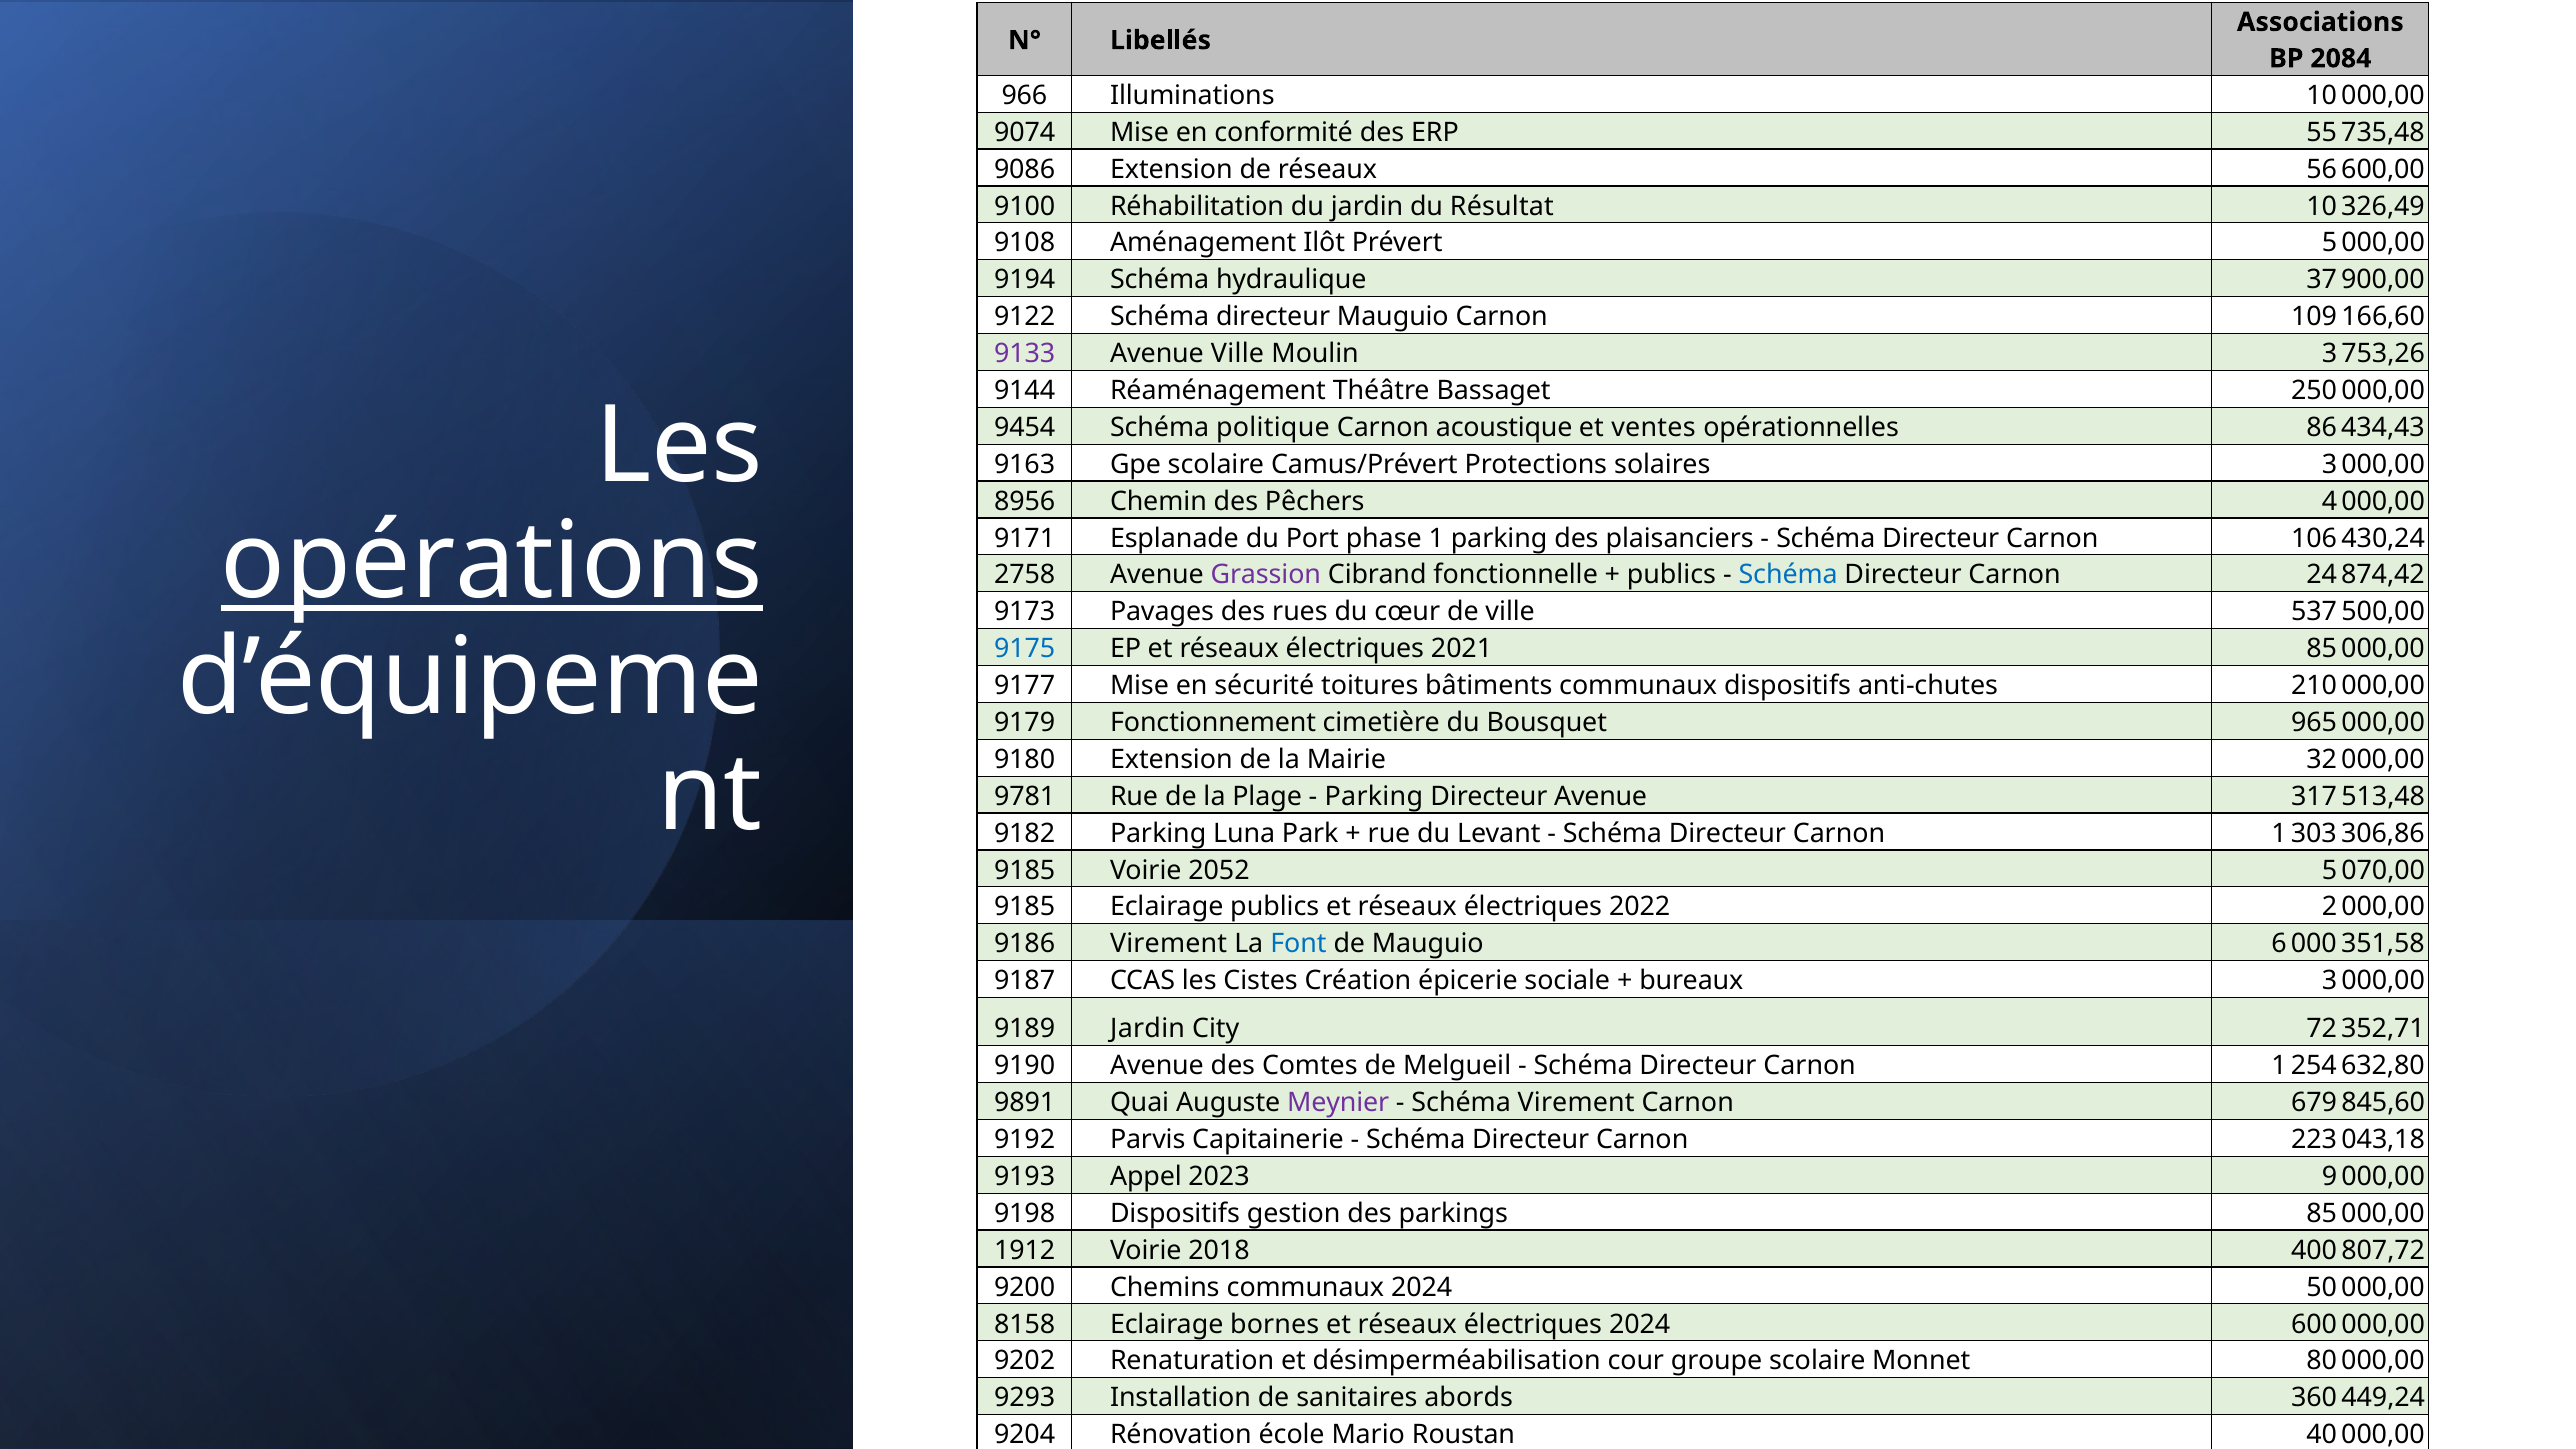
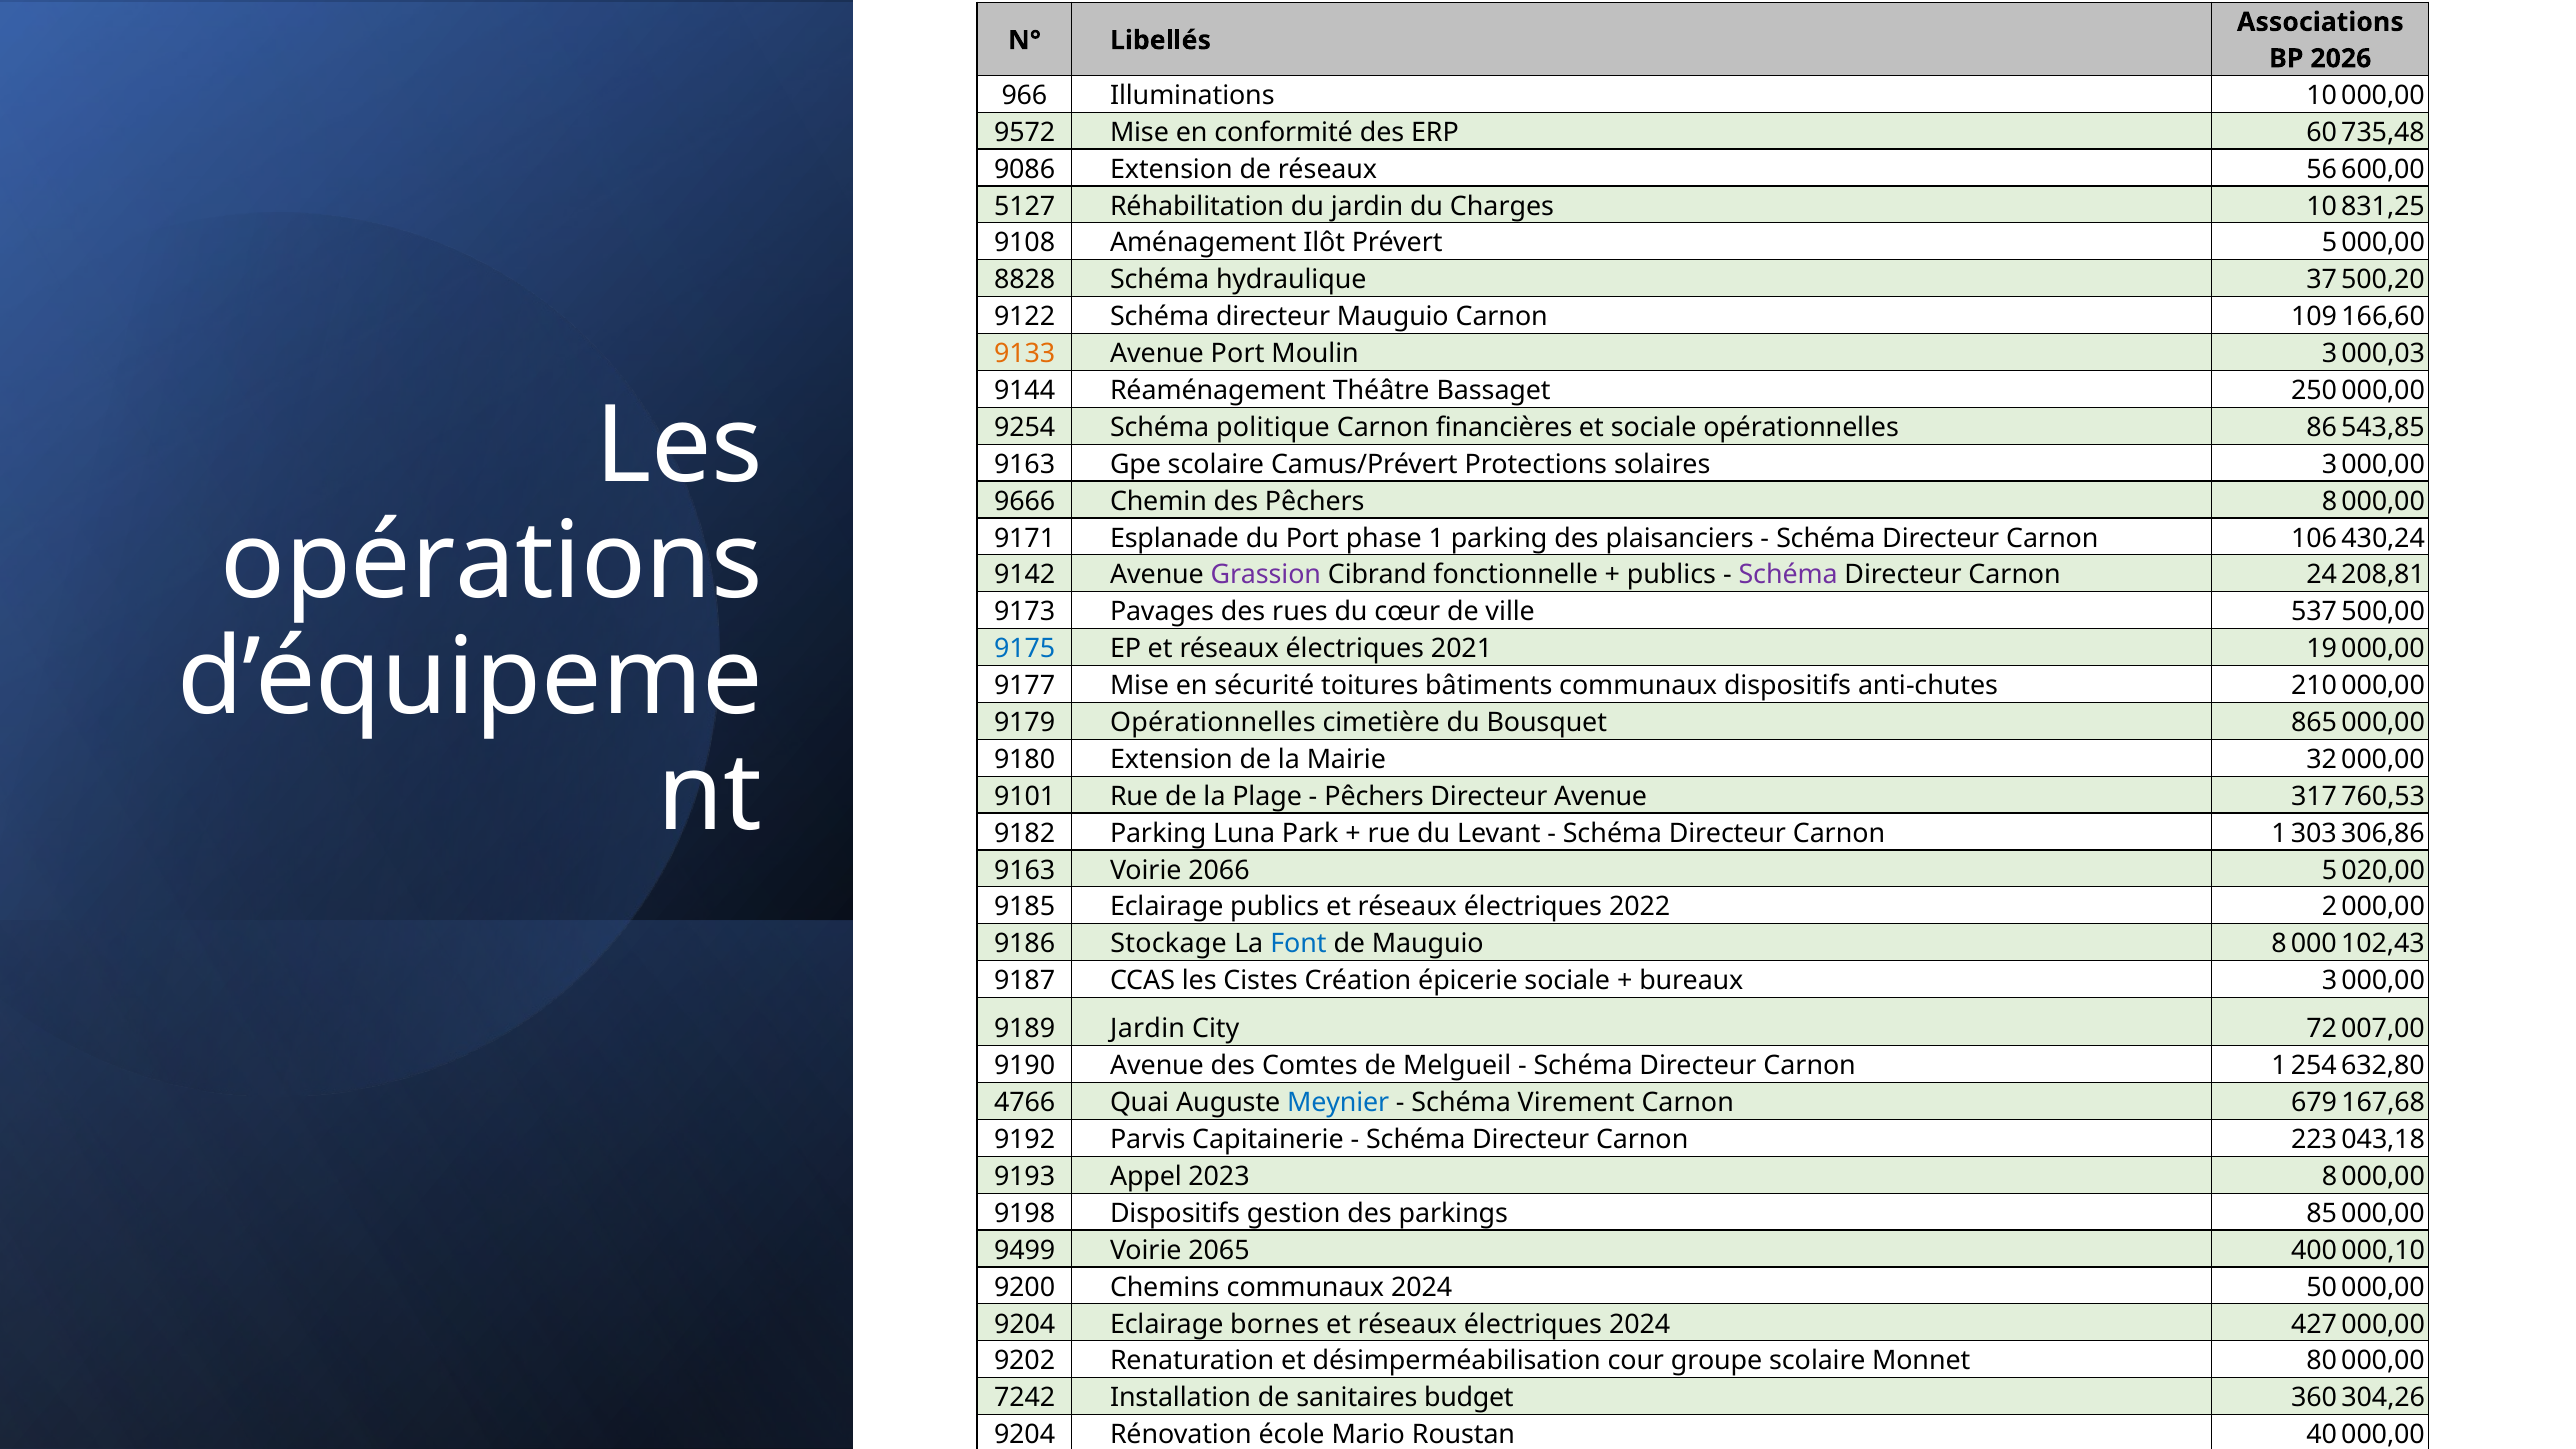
2084: 2084 -> 2026
9074: 9074 -> 9572
55: 55 -> 60
9100: 9100 -> 5127
Résultat: Résultat -> Charges
326,49: 326,49 -> 831,25
9194: 9194 -> 8828
900,00: 900,00 -> 500,20
9133 colour: purple -> orange
Avenue Ville: Ville -> Port
753,26: 753,26 -> 000,03
9454: 9454 -> 9254
Carnon acoustique: acoustique -> financières
et ventes: ventes -> sociale
434,43: 434,43 -> 543,85
8956: 8956 -> 9666
Pêchers 4: 4 -> 8
opérations underline: present -> none
2758: 2758 -> 9142
Schéma at (1788, 575) colour: blue -> purple
874,42: 874,42 -> 208,81
2021 85: 85 -> 19
9179 Fonctionnement: Fonctionnement -> Opérationnelles
965: 965 -> 865
9781: 9781 -> 9101
Parking at (1374, 796): Parking -> Pêchers
513,48: 513,48 -> 760,53
9185 at (1025, 870): 9185 -> 9163
2052: 2052 -> 2066
070,00: 070,00 -> 020,00
9186 Virement: Virement -> Stockage
Mauguio 6: 6 -> 8
351,58: 351,58 -> 102,43
352,71: 352,71 -> 007,00
9891: 9891 -> 4766
Meynier colour: purple -> blue
845,60: 845,60 -> 167,68
2023 9: 9 -> 8
1912: 1912 -> 9499
2018: 2018 -> 2065
807,72: 807,72 -> 000,10
8158 at (1025, 1324): 8158 -> 9204
600: 600 -> 427
9293: 9293 -> 7242
sanitaires abords: abords -> budget
449,24: 449,24 -> 304,26
